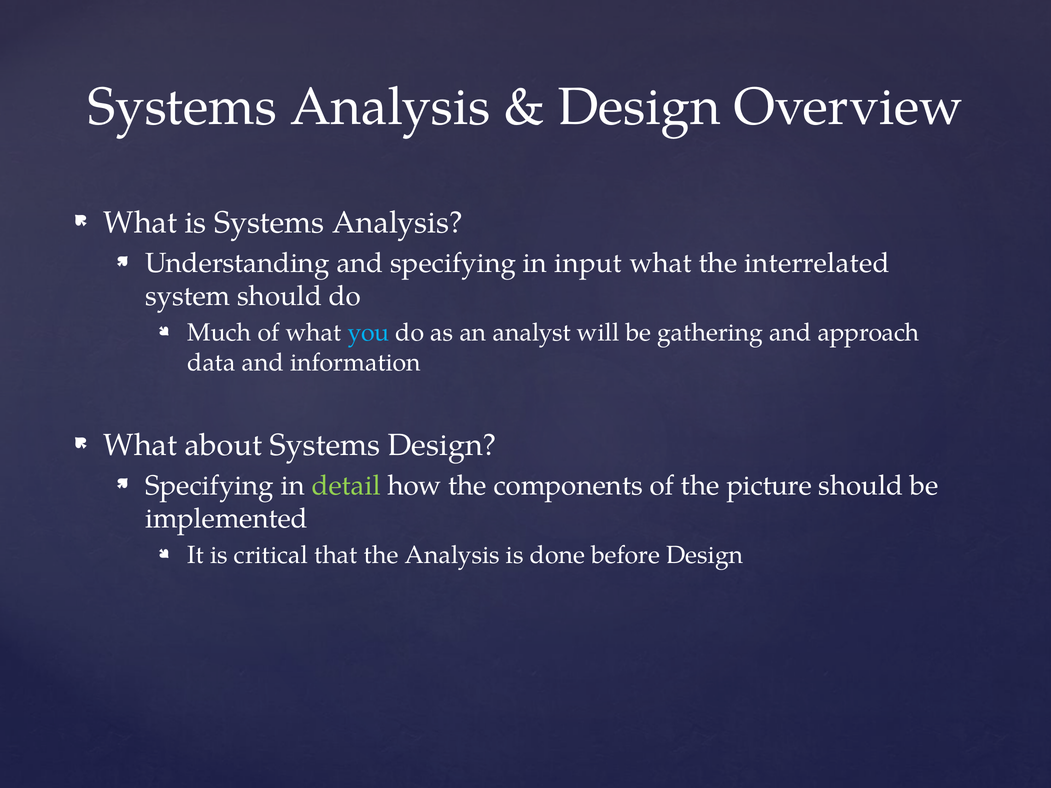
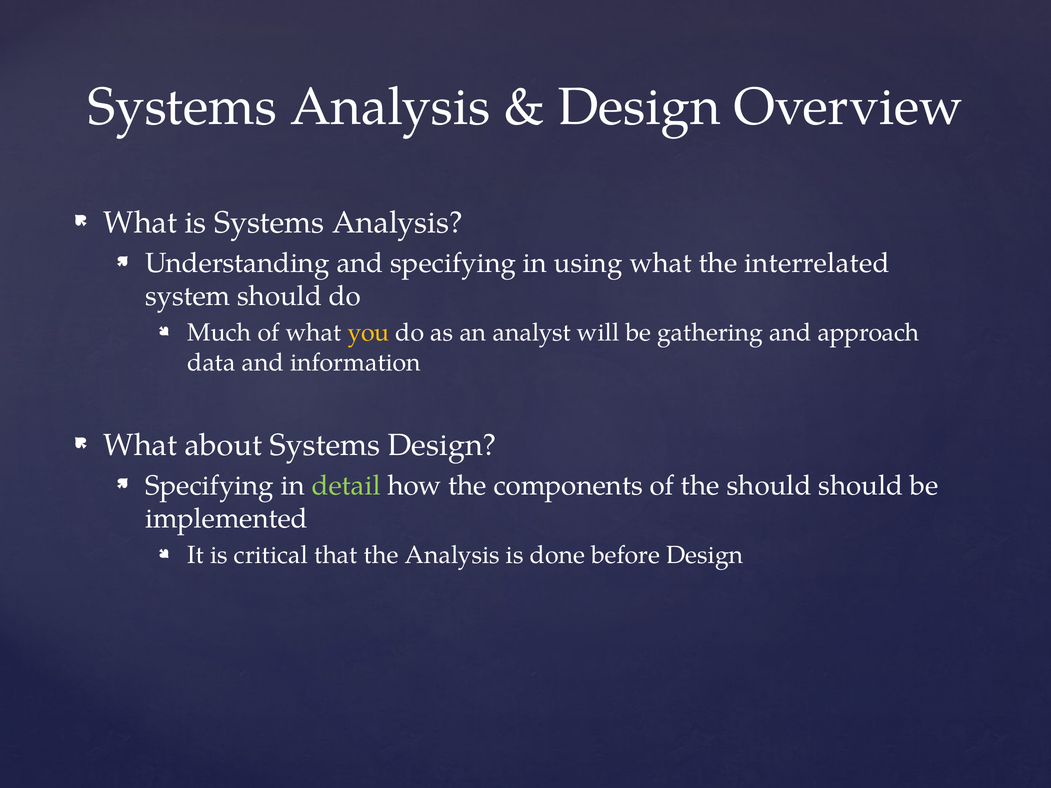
input: input -> using
you colour: light blue -> yellow
the picture: picture -> should
